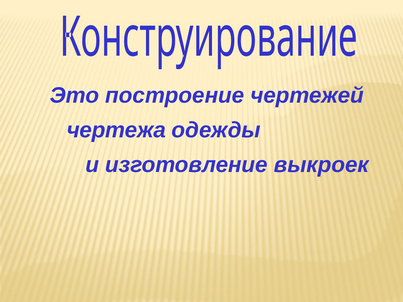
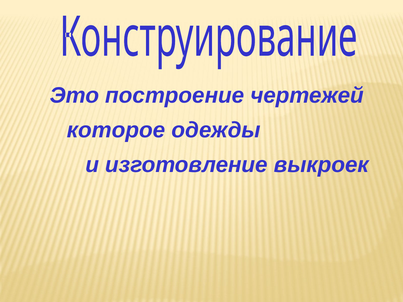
чертежа: чертежа -> которое
